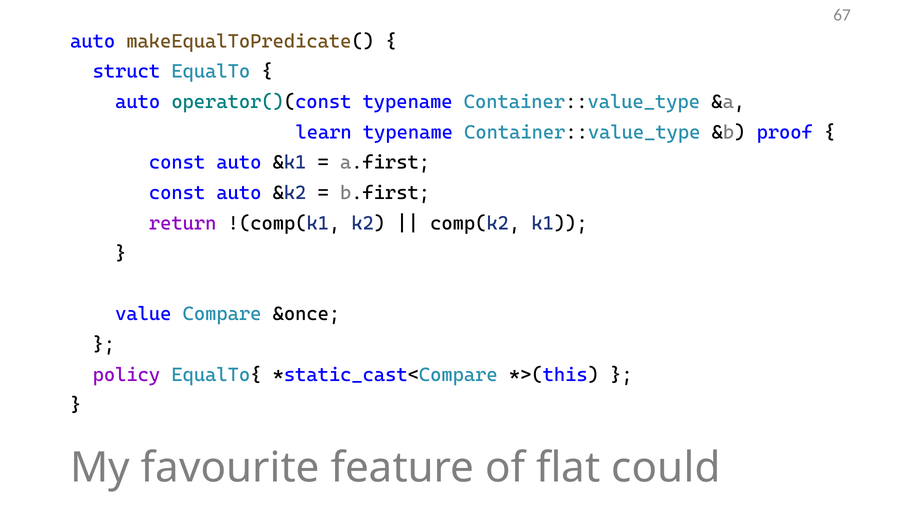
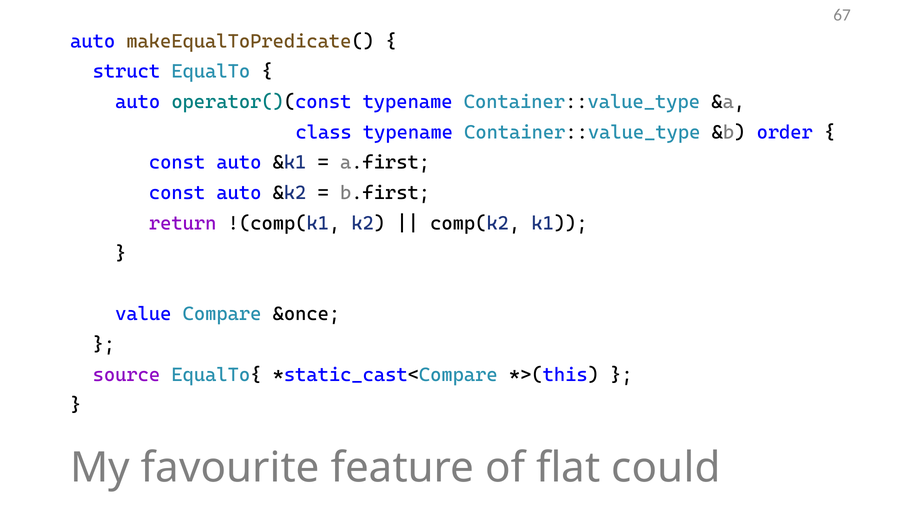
learn: learn -> class
proof: proof -> order
policy: policy -> source
